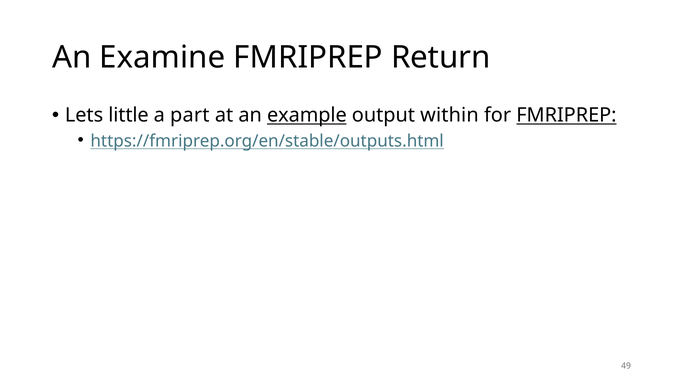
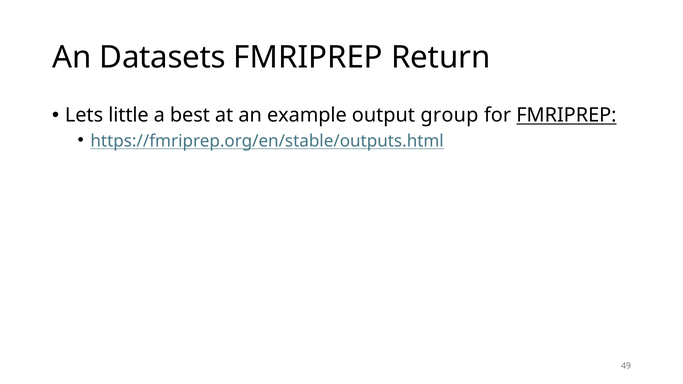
Examine: Examine -> Datasets
part: part -> best
example underline: present -> none
within: within -> group
